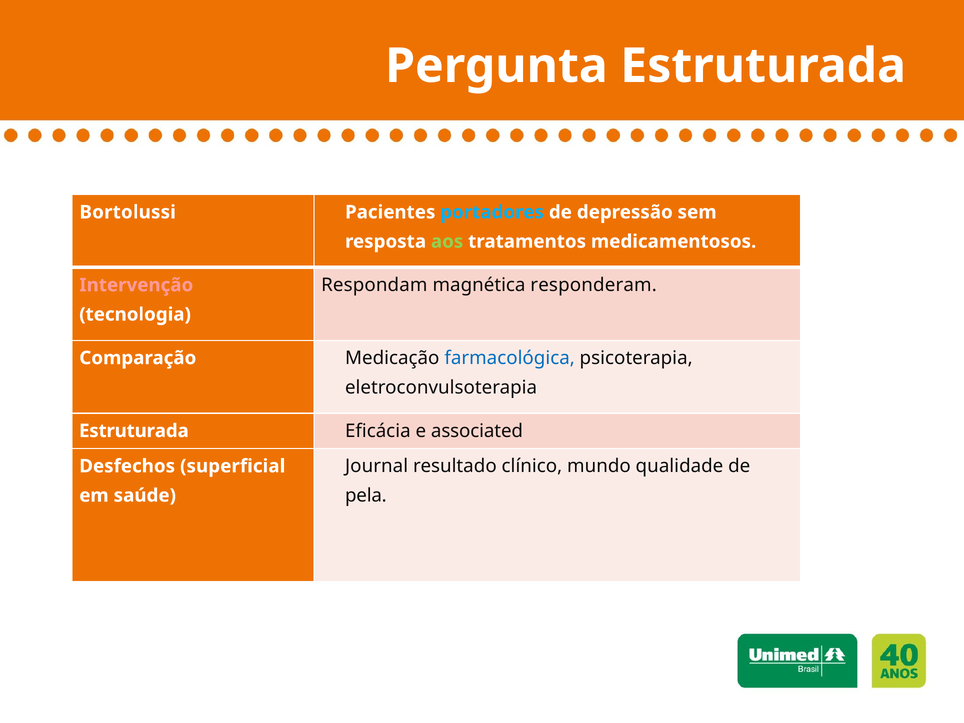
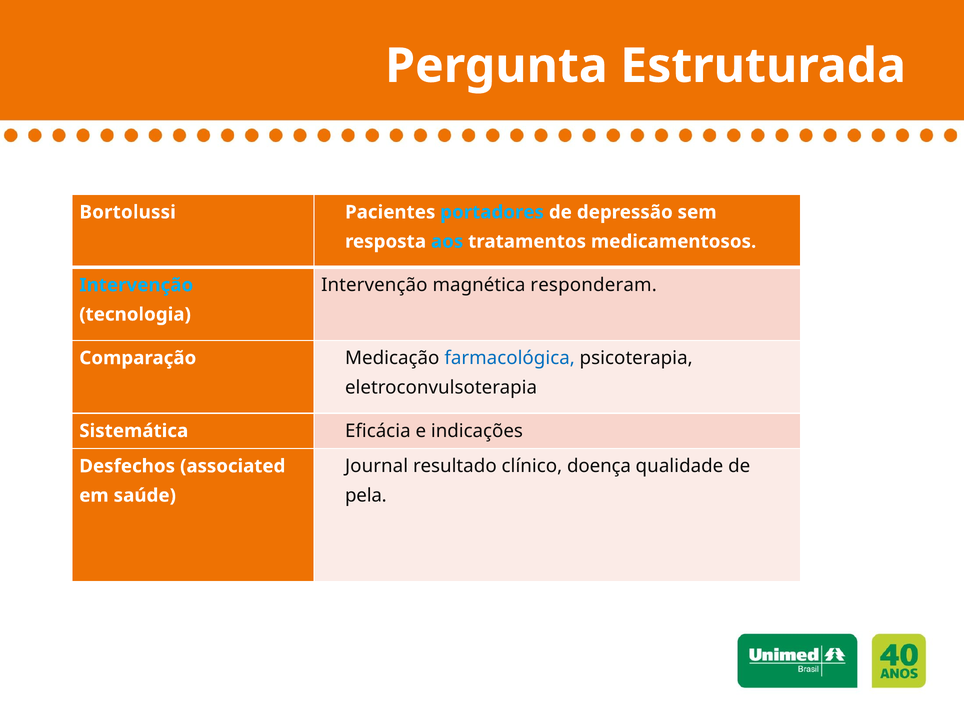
aos colour: light green -> light blue
Respondam at (374, 285): Respondam -> Intervenção
Intervenção at (136, 285) colour: pink -> light blue
Estruturada at (134, 431): Estruturada -> Sistemática
associated: associated -> indicações
mundo: mundo -> doença
superficial: superficial -> associated
